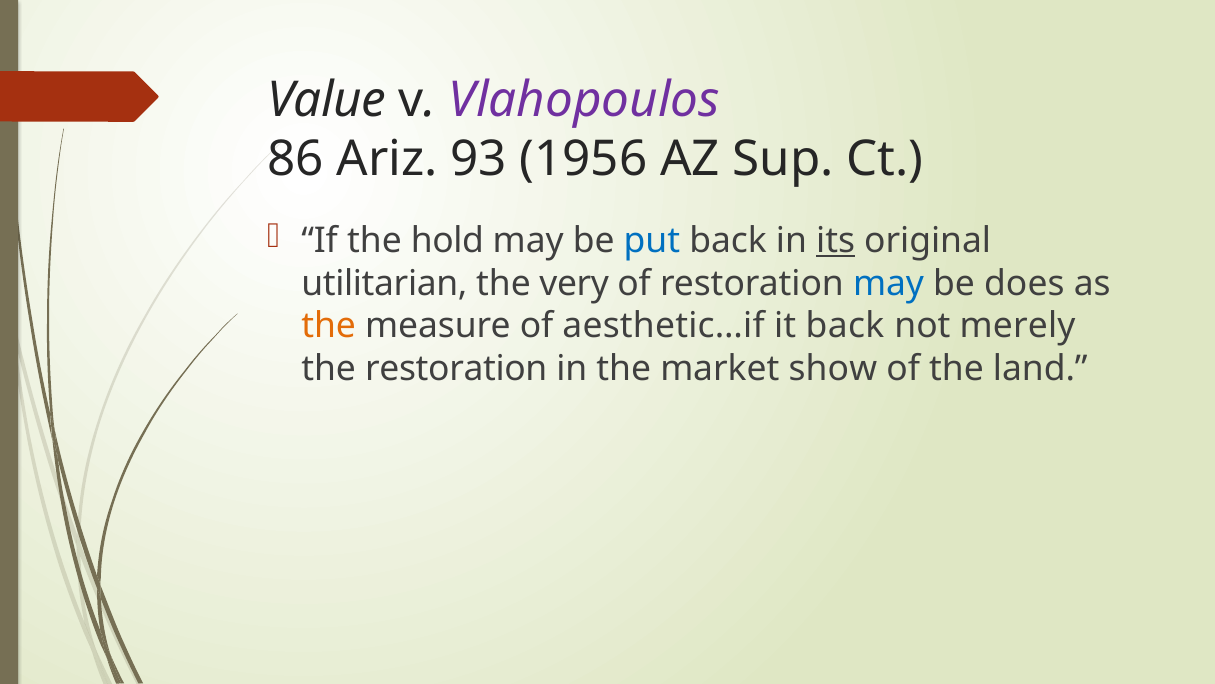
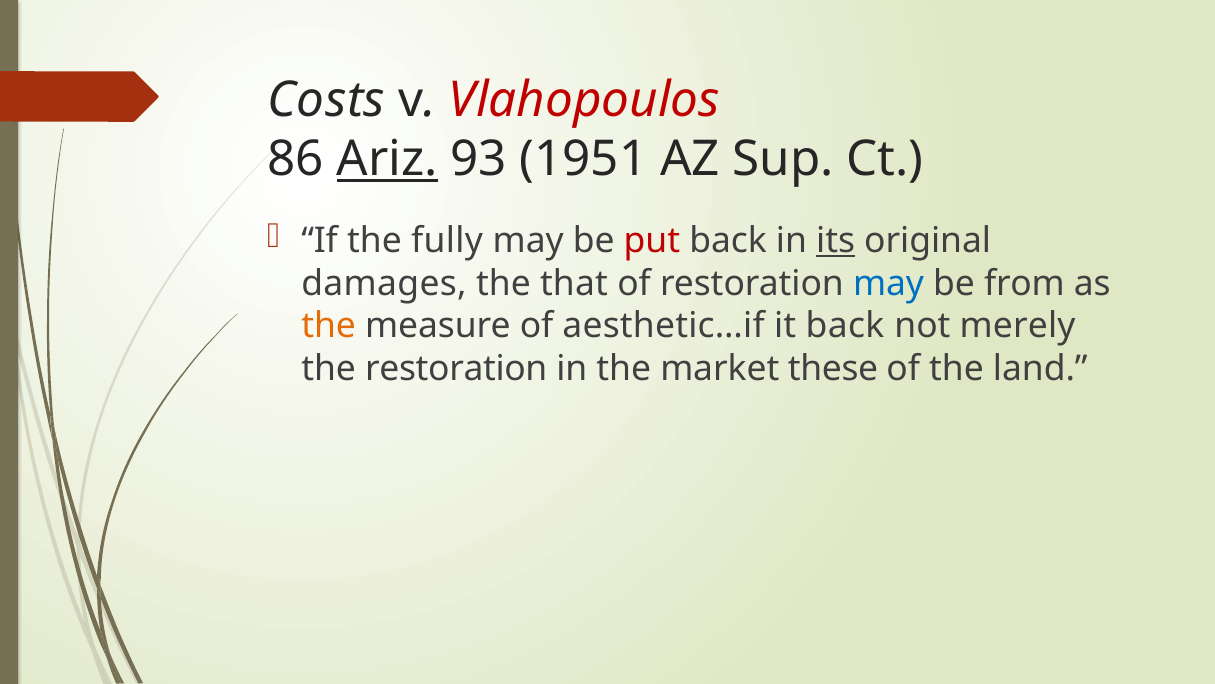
Value: Value -> Costs
Vlahopoulos colour: purple -> red
Ariz underline: none -> present
1956: 1956 -> 1951
hold: hold -> fully
put colour: blue -> red
utilitarian: utilitarian -> damages
very: very -> that
does: does -> from
show: show -> these
